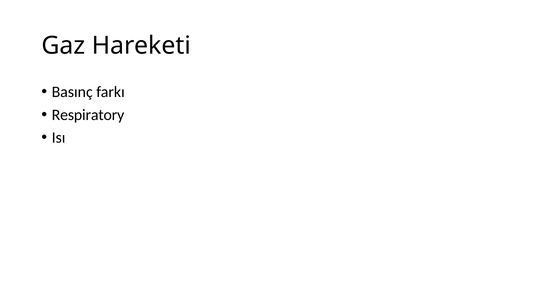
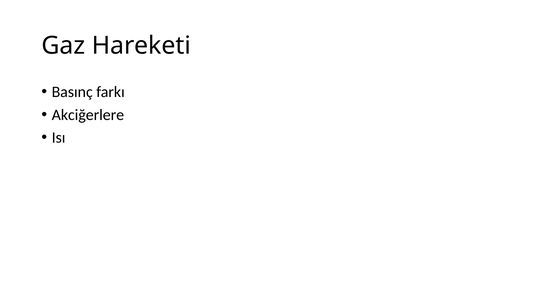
Respiratory: Respiratory -> Akciğerlere
